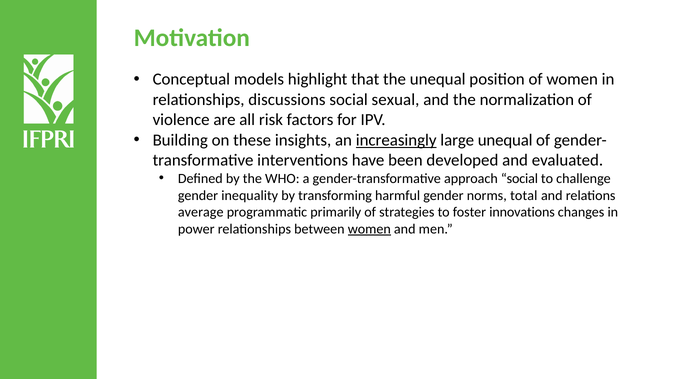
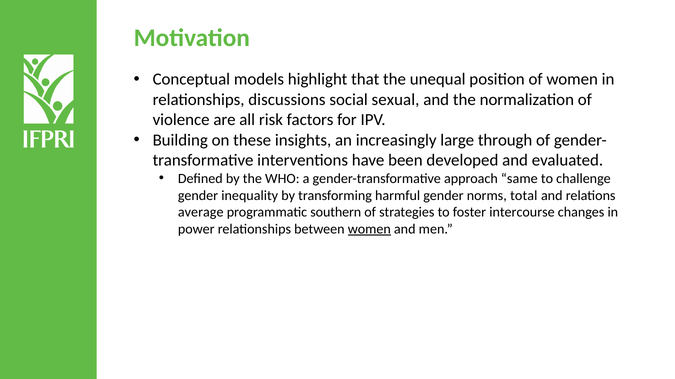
increasingly underline: present -> none
large unequal: unequal -> through
approach social: social -> same
primarily: primarily -> southern
innovations: innovations -> intercourse
